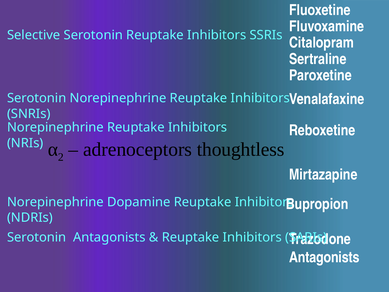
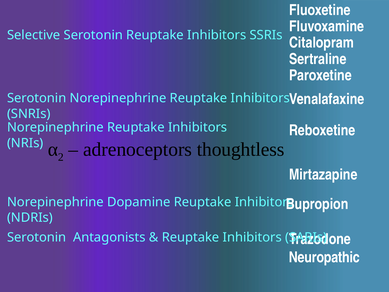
Antagonists at (324, 257): Antagonists -> Neuropathic
